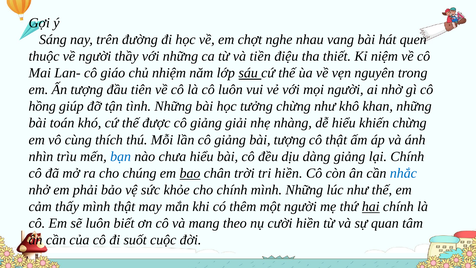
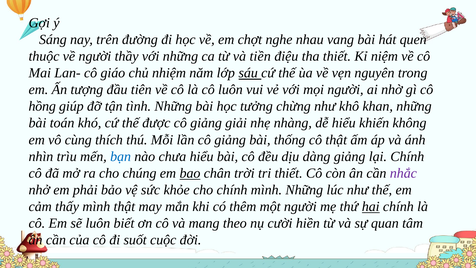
khiến chừng: chừng -> không
bài tượng: tượng -> thống
tri hiền: hiền -> thiết
nhắc colour: blue -> purple
